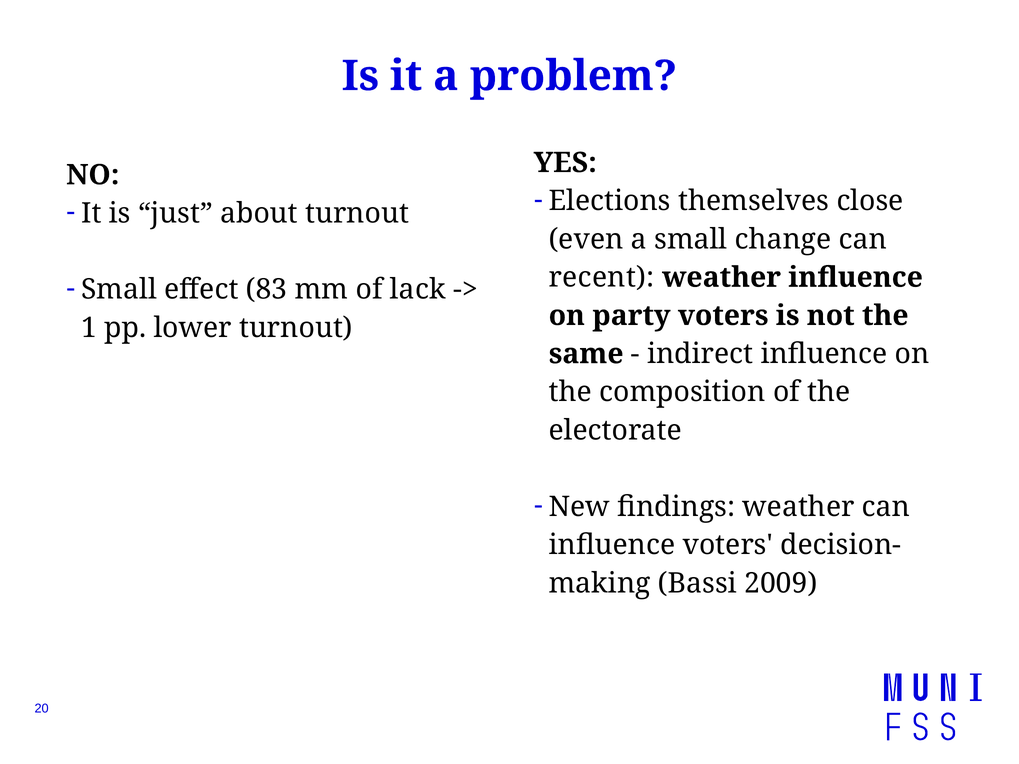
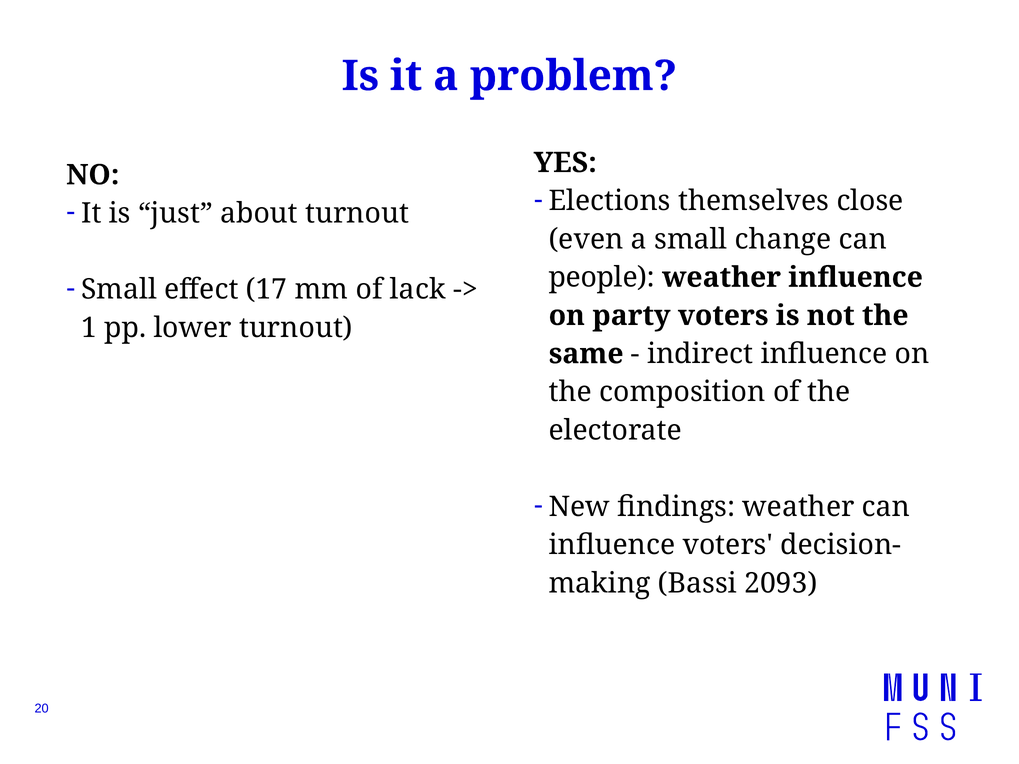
recent: recent -> people
83: 83 -> 17
2009: 2009 -> 2093
